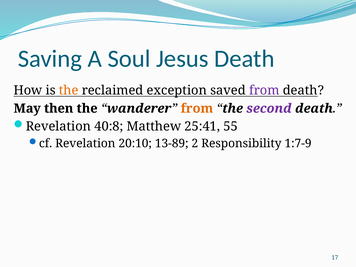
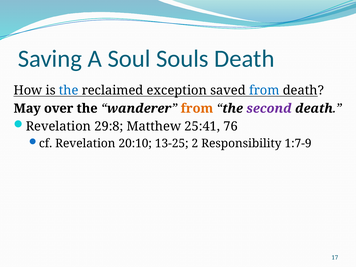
Jesus: Jesus -> Souls
the at (69, 90) colour: orange -> blue
from at (264, 90) colour: purple -> blue
then: then -> over
40:8: 40:8 -> 29:8
55: 55 -> 76
13-89: 13-89 -> 13-25
